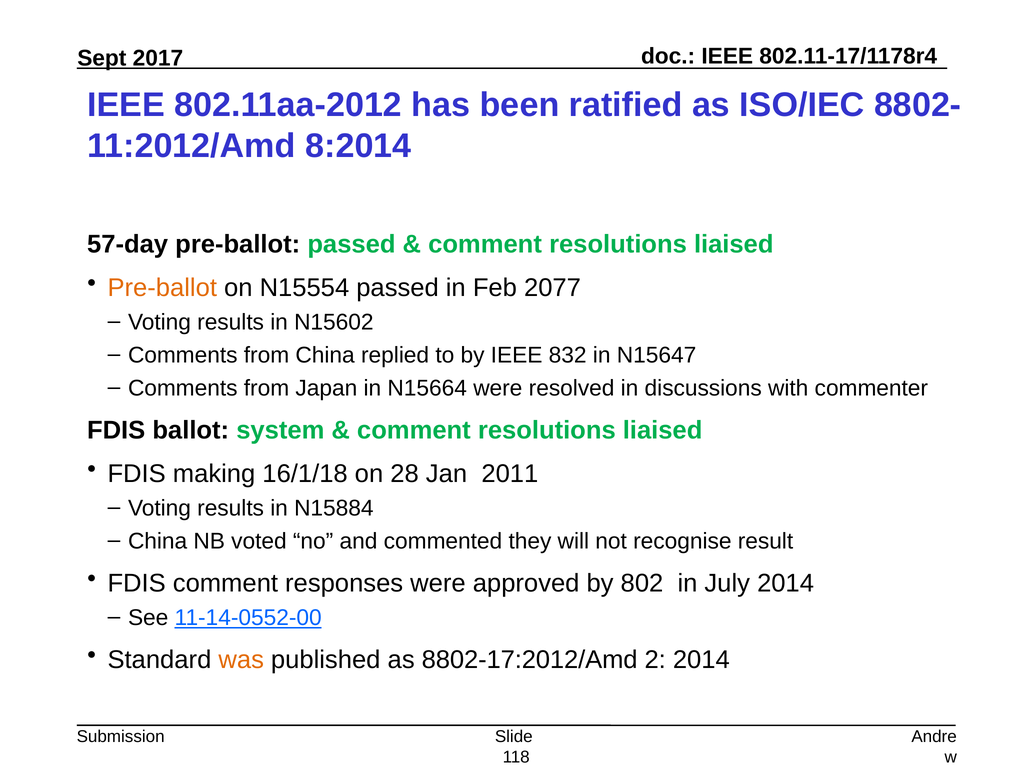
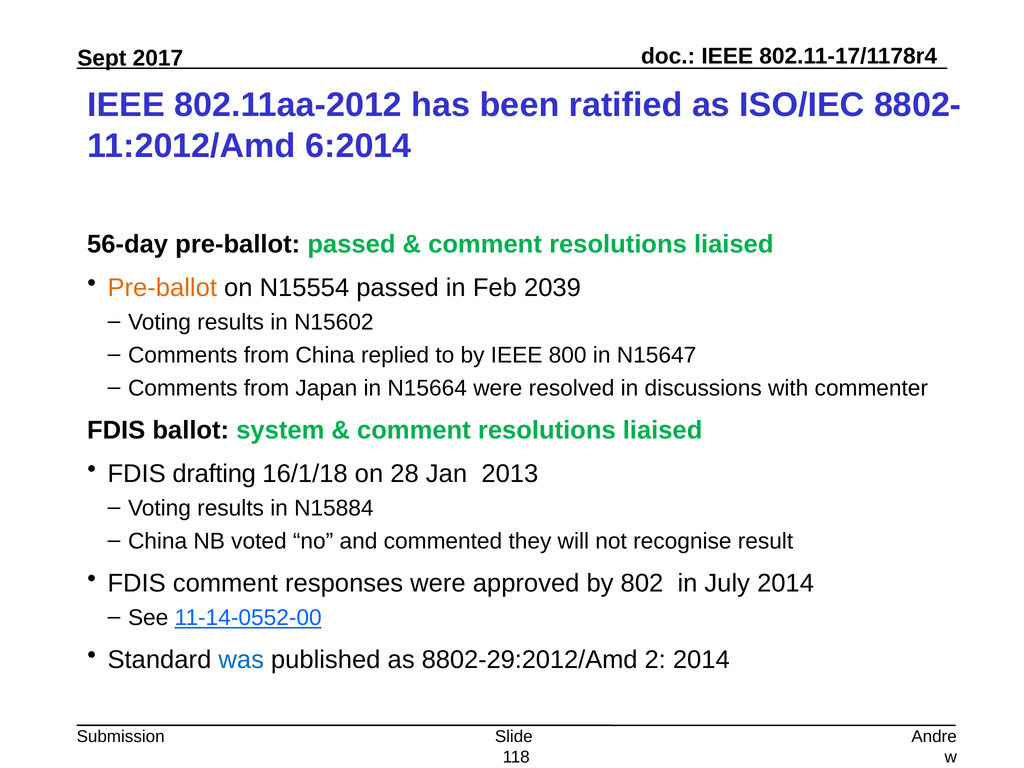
8:2014: 8:2014 -> 6:2014
57-day: 57-day -> 56-day
2077: 2077 -> 2039
832: 832 -> 800
making: making -> drafting
2011: 2011 -> 2013
was colour: orange -> blue
8802-17:2012/Amd: 8802-17:2012/Amd -> 8802-29:2012/Amd
